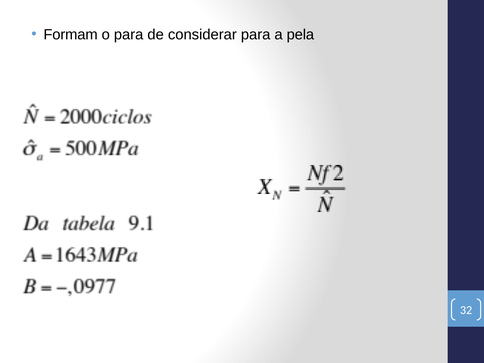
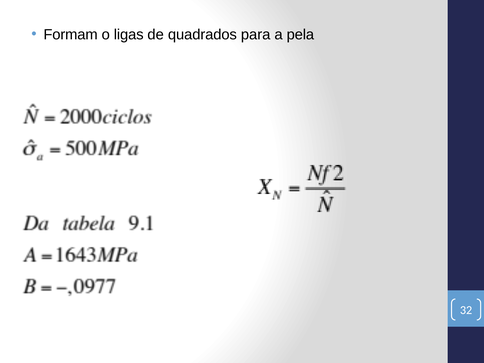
o para: para -> ligas
considerar: considerar -> quadrados
